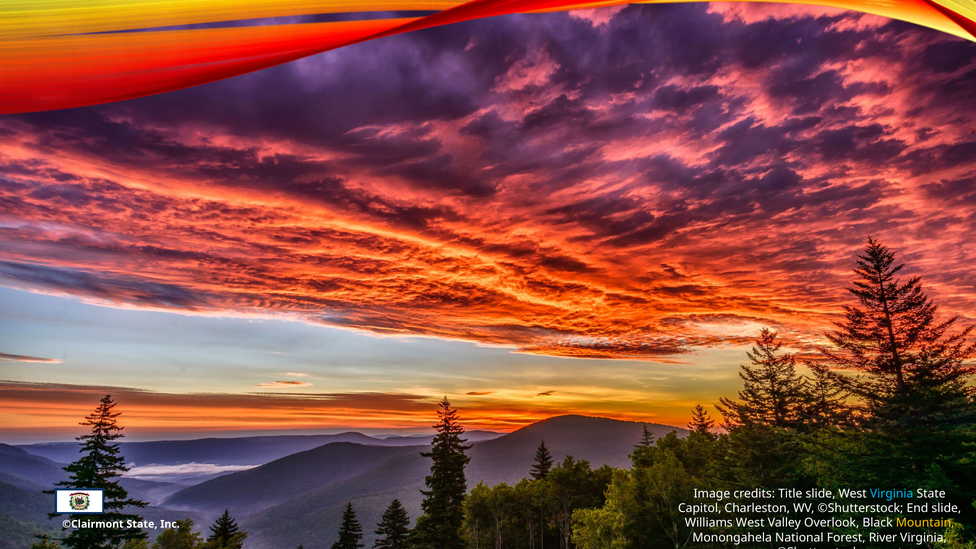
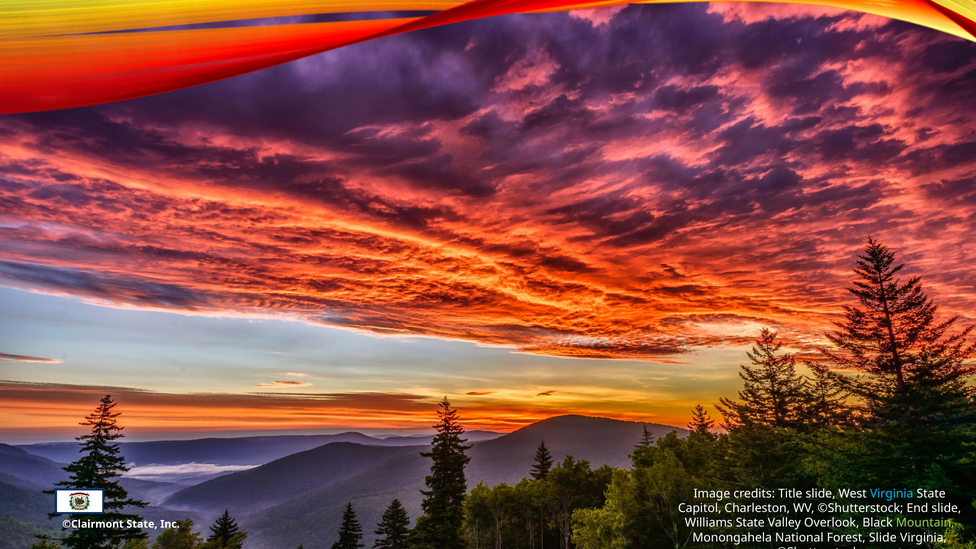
Williams West: West -> State
Mountain colour: yellow -> light green
Forest River: River -> Slide
